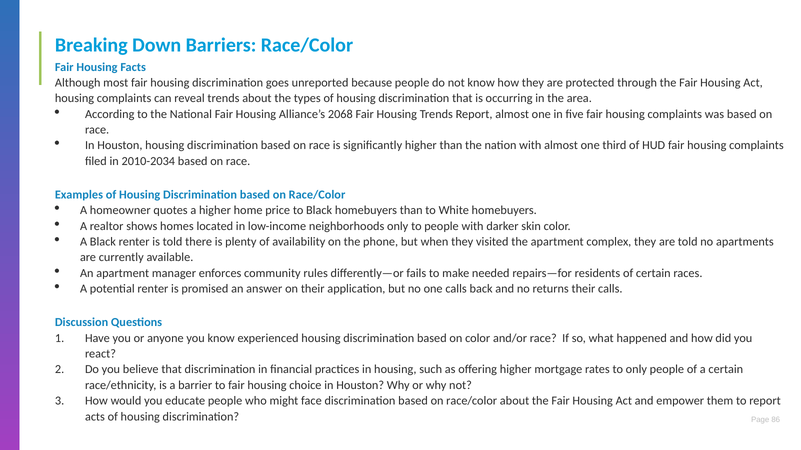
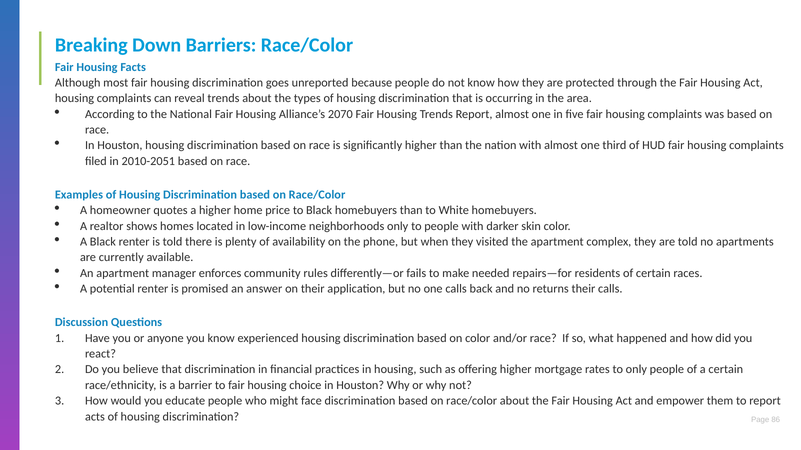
2068: 2068 -> 2070
2010-2034: 2010-2034 -> 2010-2051
